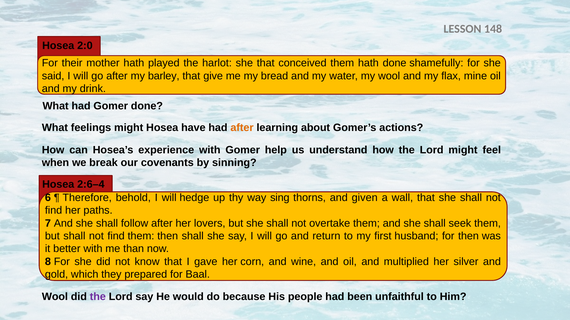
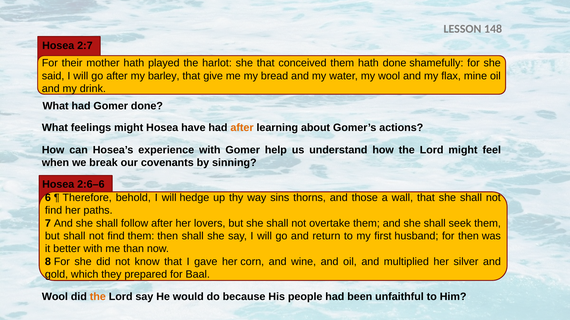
2:0: 2:0 -> 2:7
2:6–4: 2:6–4 -> 2:6–6
sing: sing -> sins
given: given -> those
the at (98, 297) colour: purple -> orange
